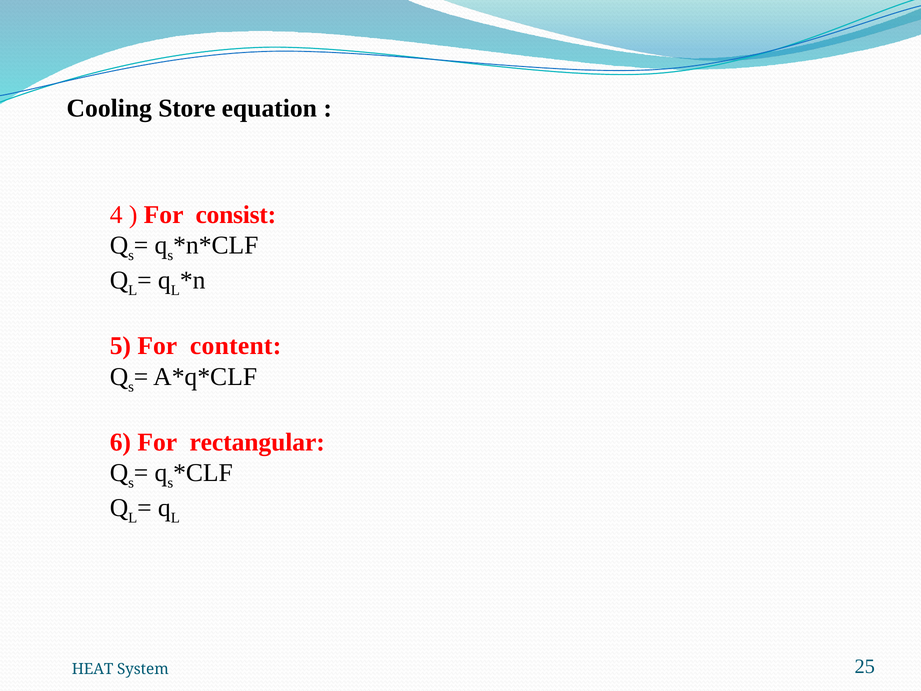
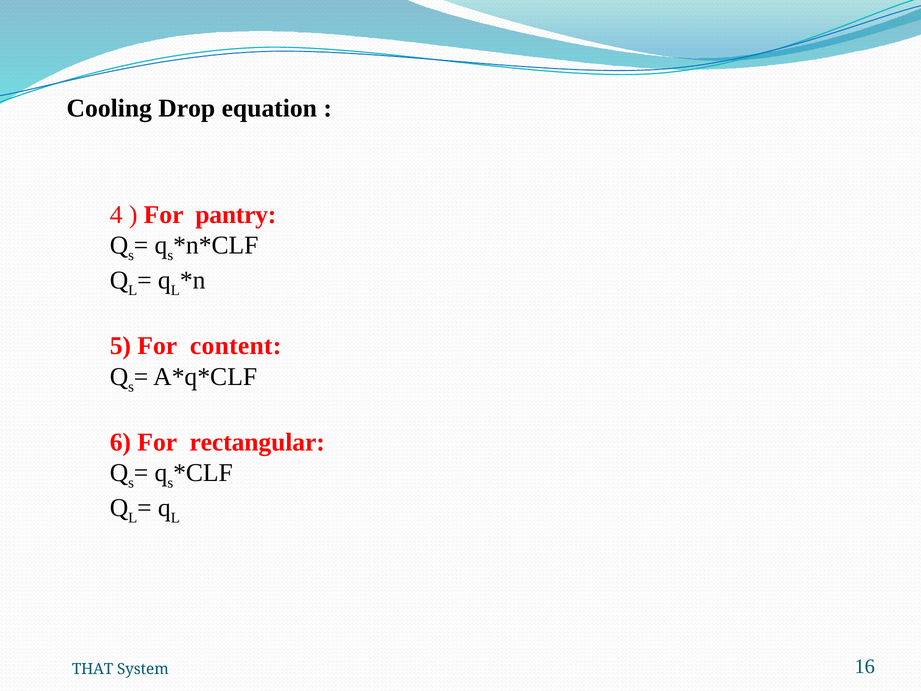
Store: Store -> Drop
consist: consist -> pantry
HEAT: HEAT -> THAT
25: 25 -> 16
